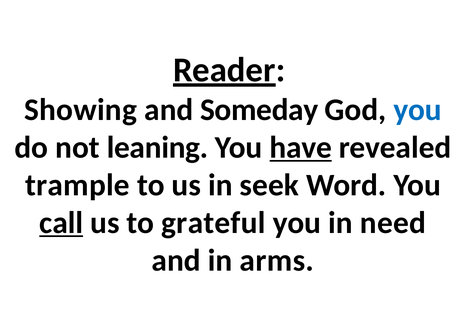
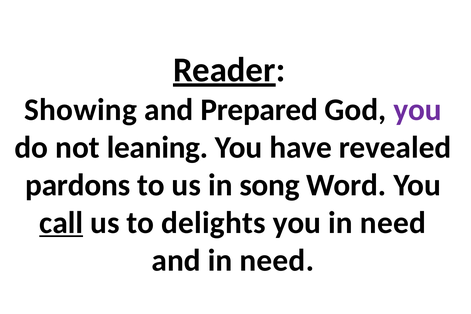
Someday: Someday -> Prepared
you at (418, 110) colour: blue -> purple
have underline: present -> none
trample: trample -> pardons
seek: seek -> song
grateful: grateful -> delights
and in arms: arms -> need
